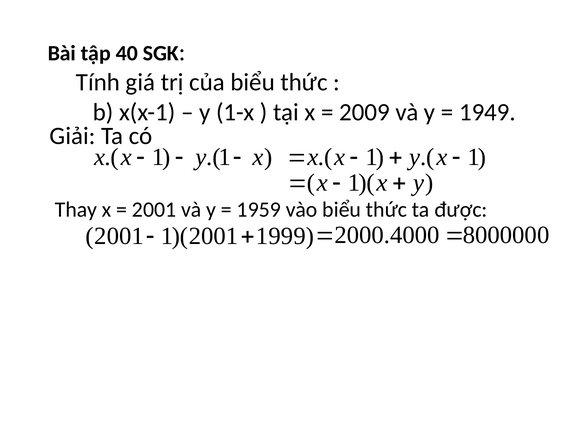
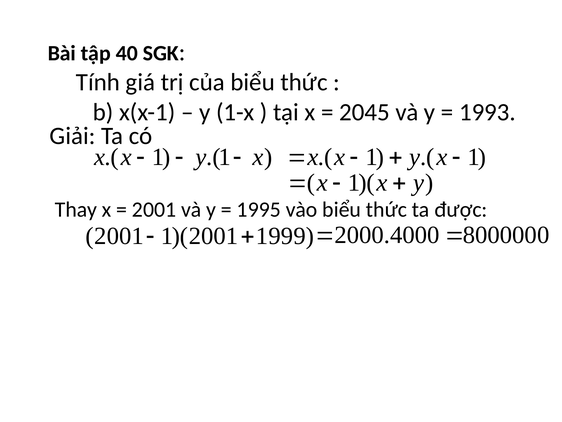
2009: 2009 -> 2045
1949: 1949 -> 1993
1959: 1959 -> 1995
